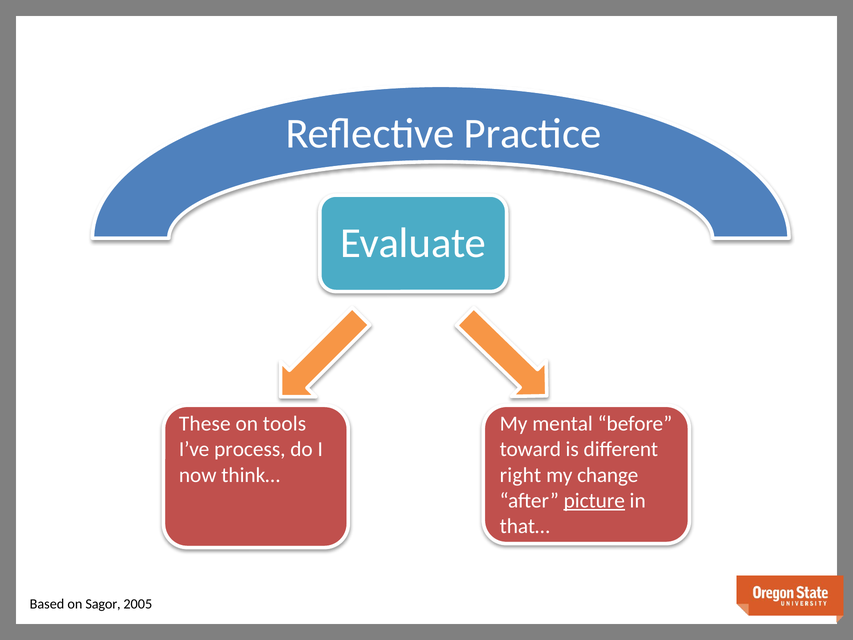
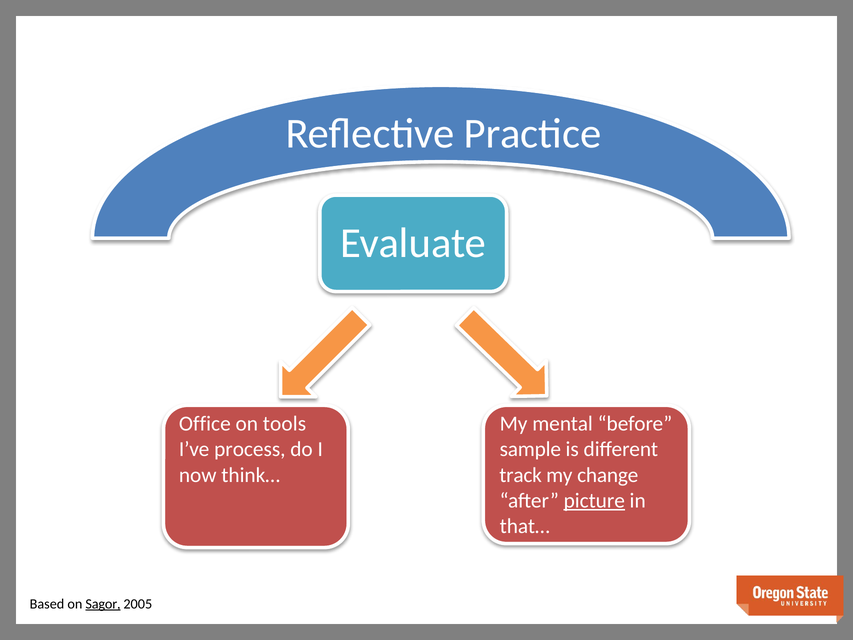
These: These -> Office
toward: toward -> sample
right: right -> track
Sagor underline: none -> present
